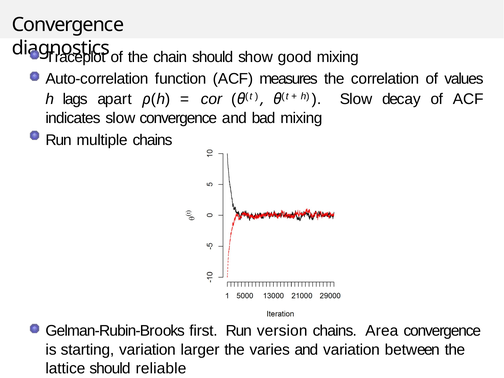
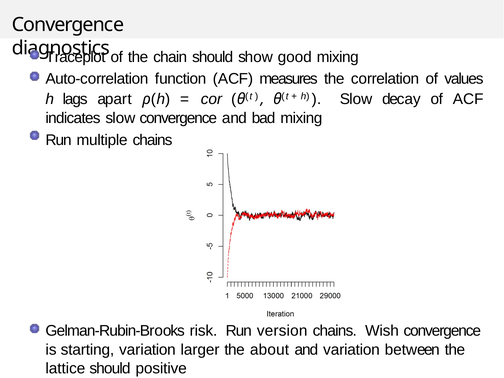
first: first -> risk
Area: Area -> Wish
varies: varies -> about
reliable: reliable -> positive
